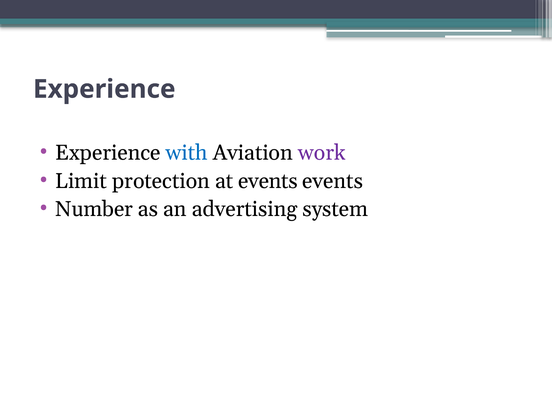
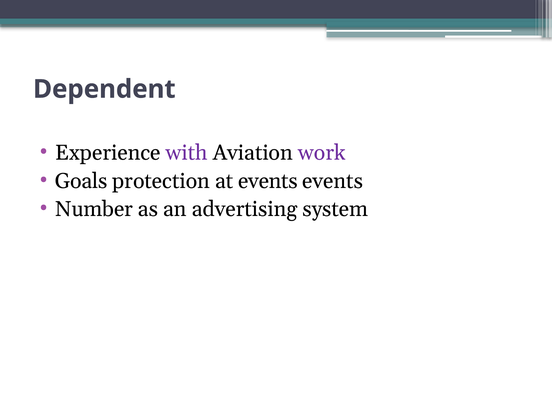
Experience at (104, 89): Experience -> Dependent
with colour: blue -> purple
Limit: Limit -> Goals
